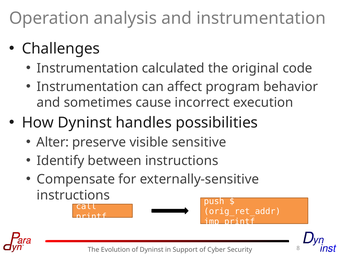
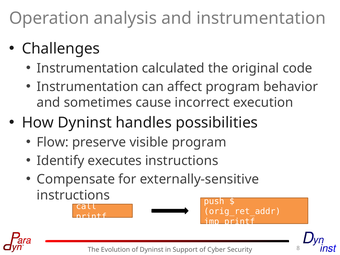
Alter: Alter -> Flow
visible sensitive: sensitive -> program
between: between -> executes
